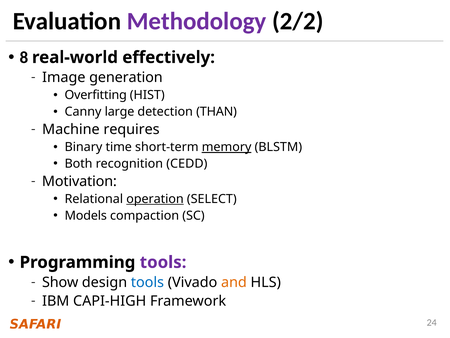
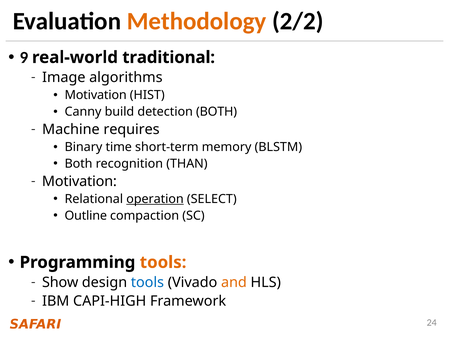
Methodology colour: purple -> orange
8: 8 -> 9
effectively: effectively -> traditional
generation: generation -> algorithms
Overfitting at (96, 95): Overfitting -> Motivation
large: large -> build
detection THAN: THAN -> BOTH
memory underline: present -> none
CEDD: CEDD -> THAN
Models: Models -> Outline
tools at (163, 262) colour: purple -> orange
